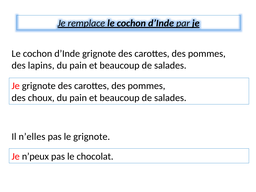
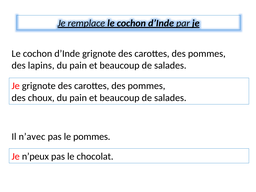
n’elles: n’elles -> n’avec
le grignote: grignote -> pommes
